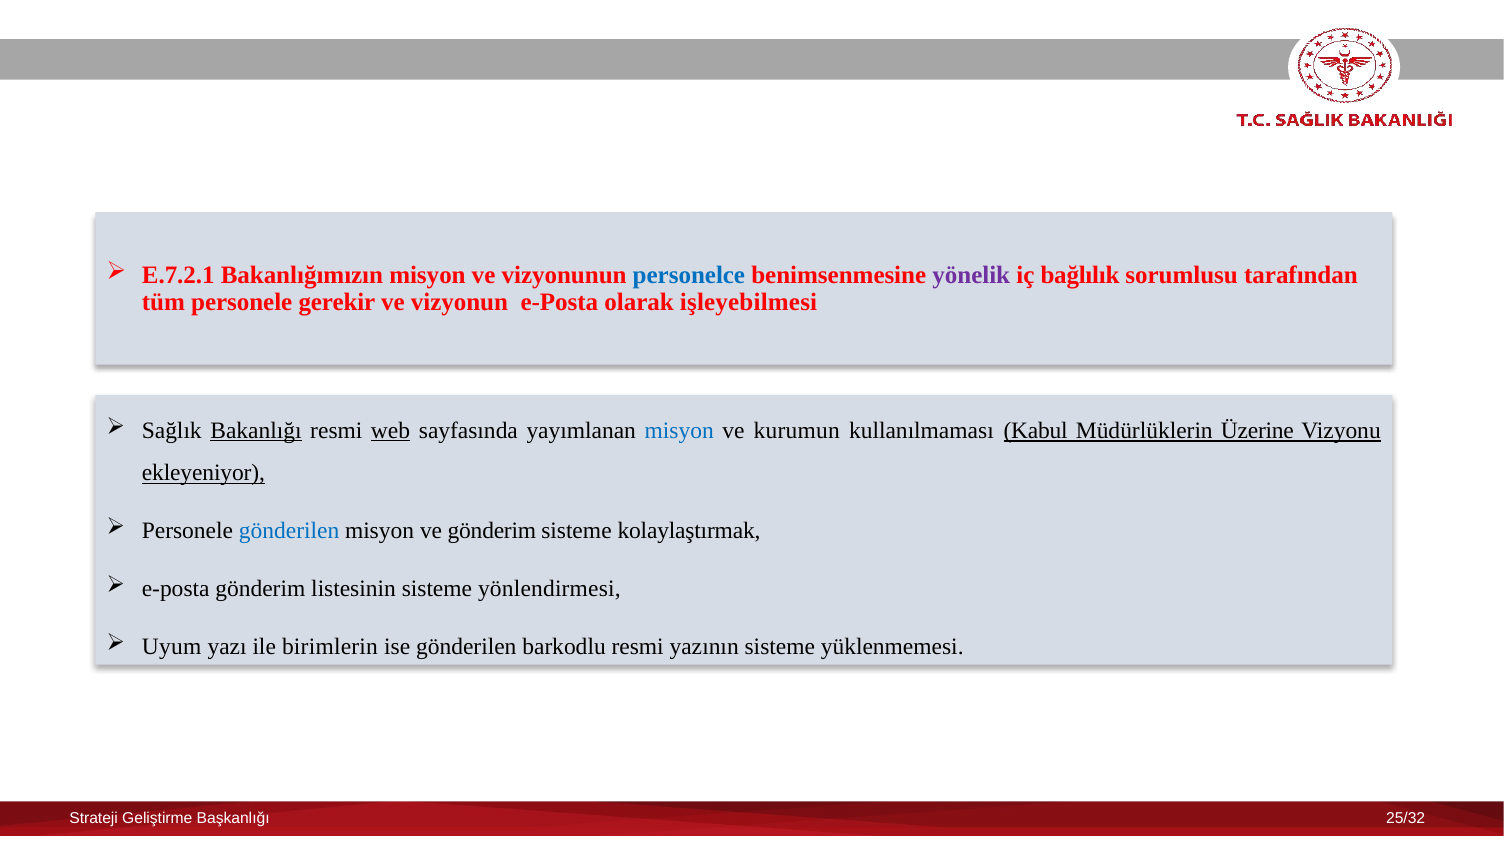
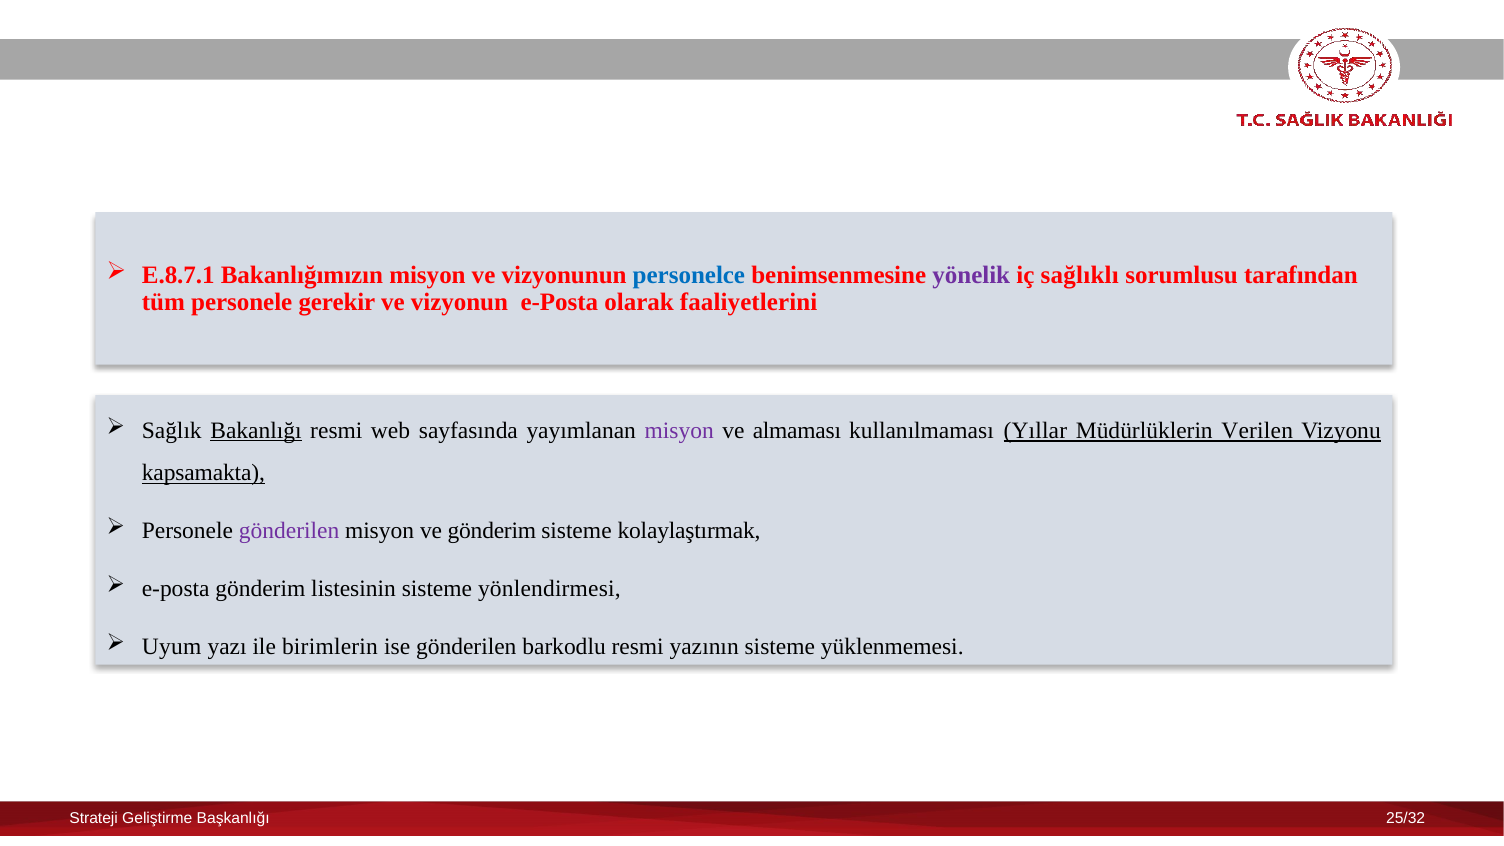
E.7.2.1: E.7.2.1 -> E.8.7.1
bağlılık: bağlılık -> sağlıklı
işleyebilmesi: işleyebilmesi -> faaliyetlerini
web underline: present -> none
misyon at (679, 431) colour: blue -> purple
kurumun: kurumun -> almaması
Kabul: Kabul -> Yıllar
Üzerine: Üzerine -> Verilen
ekleyeniyor: ekleyeniyor -> kapsamakta
gönderilen at (289, 531) colour: blue -> purple
